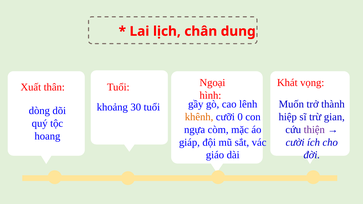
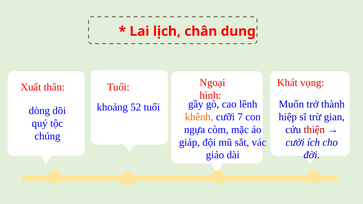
30: 30 -> 52
0: 0 -> 7
thiện colour: purple -> red
hoang: hoang -> chúng
